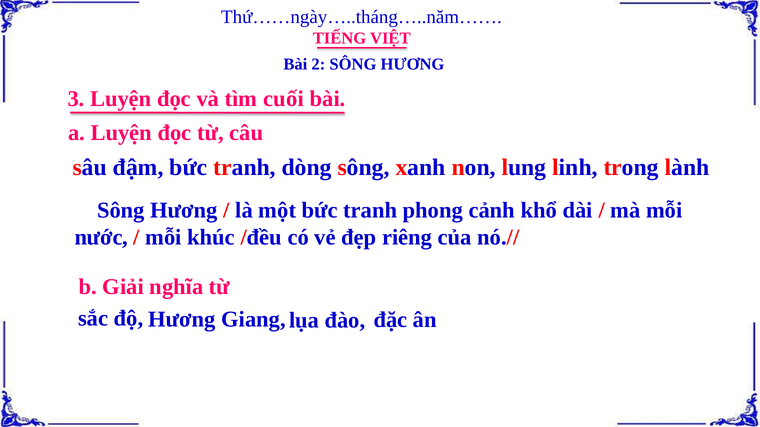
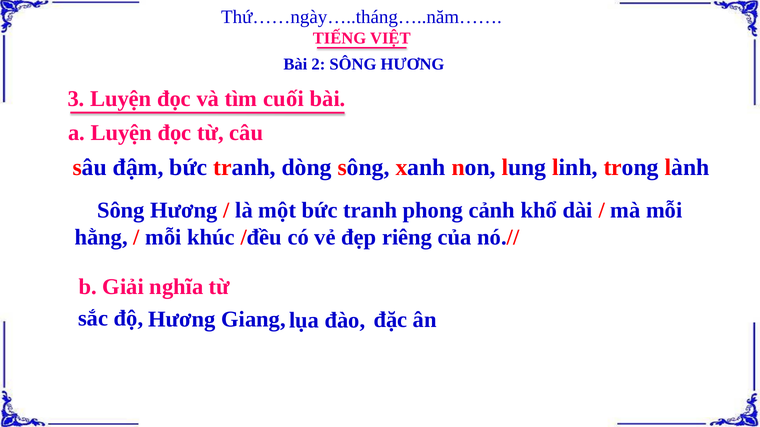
nước: nước -> hằng
